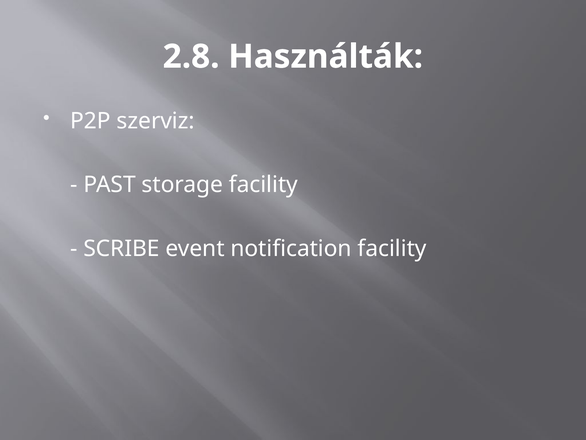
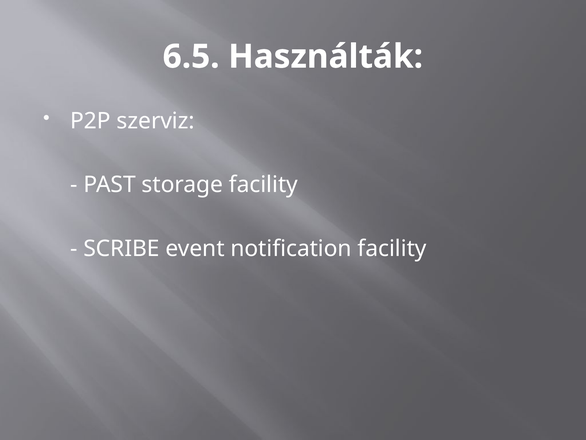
2.8: 2.8 -> 6.5
